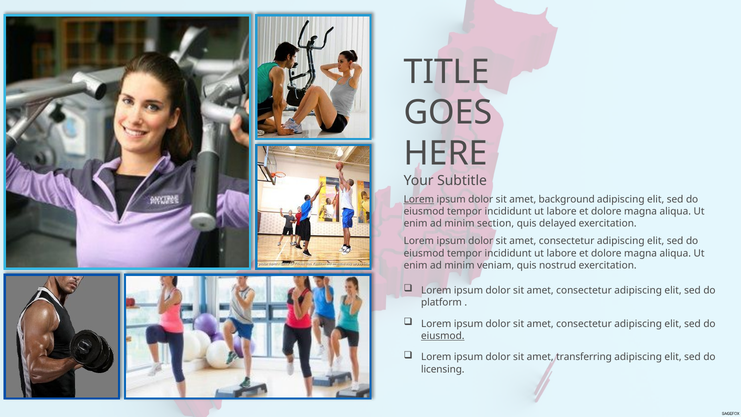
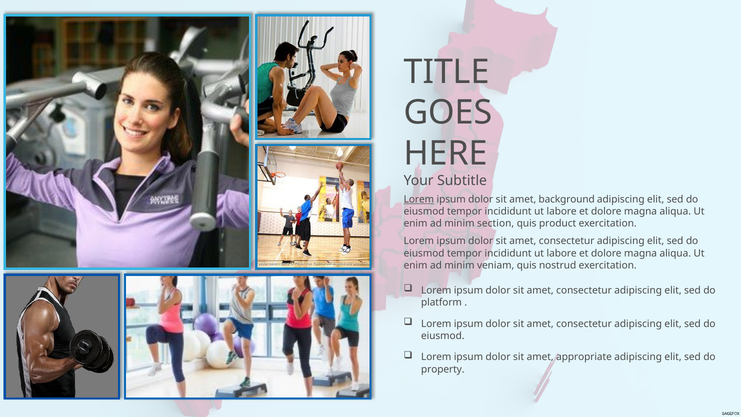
delayed: delayed -> product
eiusmod at (443, 336) underline: present -> none
transferring: transferring -> appropriate
licensing: licensing -> property
